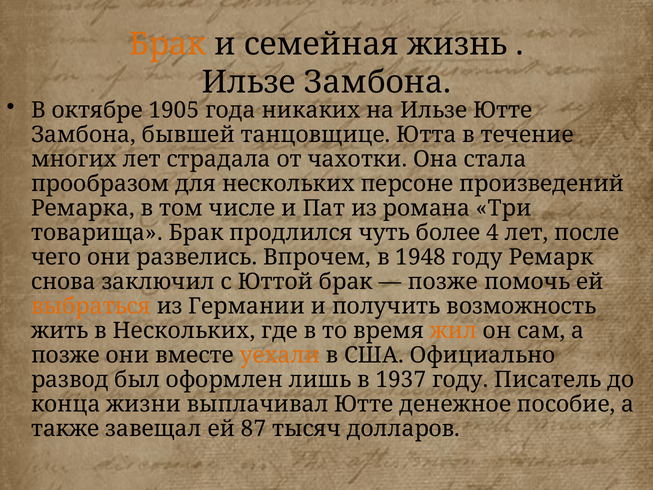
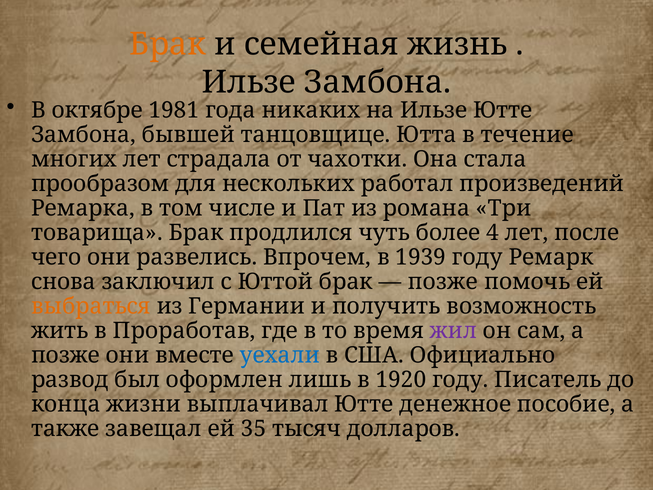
1905: 1905 -> 1981
персоне: персоне -> работал
1948: 1948 -> 1939
в Нескольких: Нескольких -> Проработав
жил colour: orange -> purple
уехали colour: orange -> blue
1937: 1937 -> 1920
87: 87 -> 35
